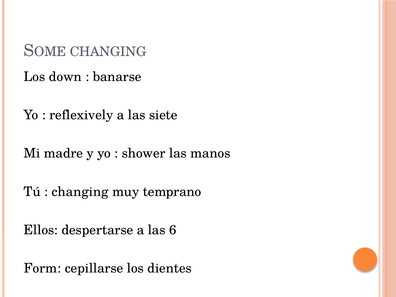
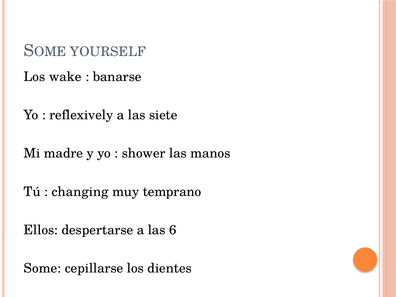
CHANGING at (108, 52): CHANGING -> YOURSELF
down: down -> wake
Form: Form -> Some
